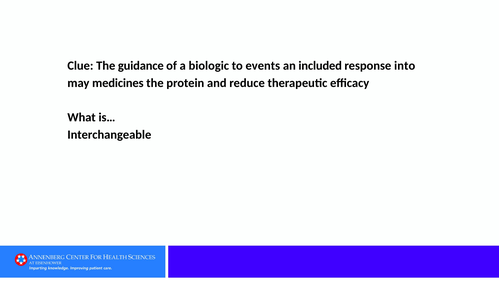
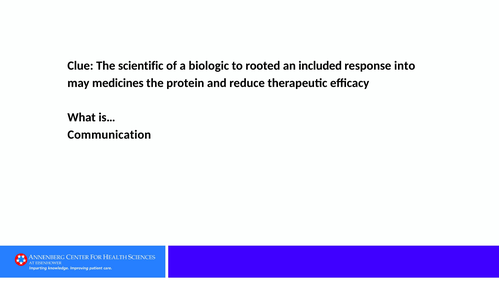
guidance: guidance -> scientific
events: events -> rooted
Interchangeable: Interchangeable -> Communication
